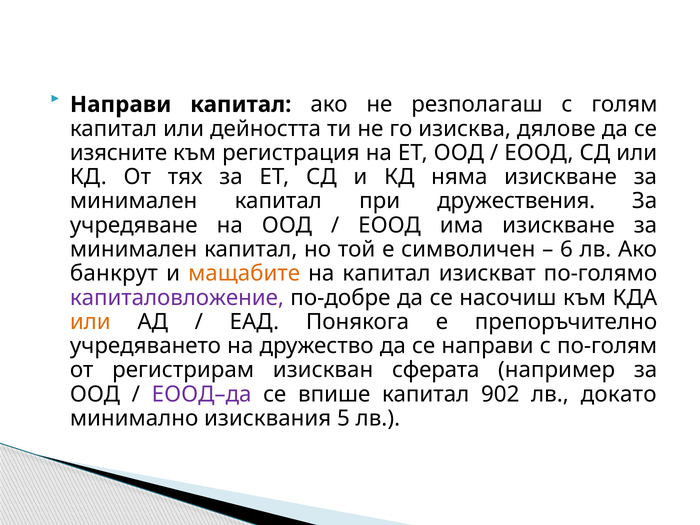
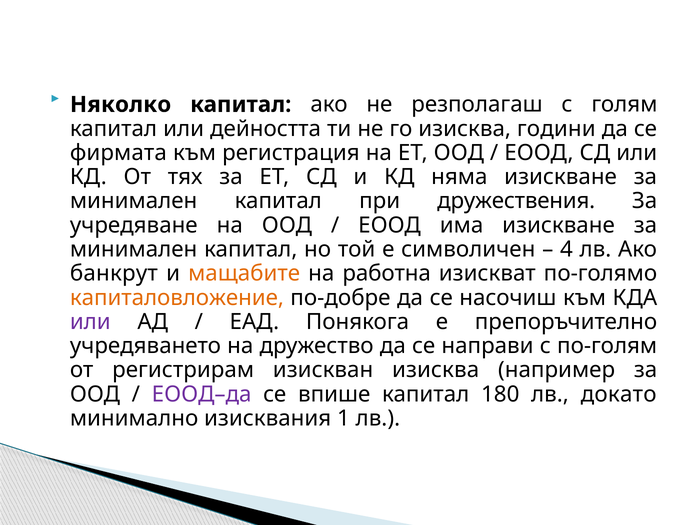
Направи at (121, 105): Направи -> Няколко
дялове: дялове -> години
изясните: изясните -> фирмата
6: 6 -> 4
на капитал: капитал -> работна
капиталовложение colour: purple -> orange
или at (90, 322) colour: orange -> purple
изискван сферата: сферата -> изисква
902: 902 -> 180
5: 5 -> 1
